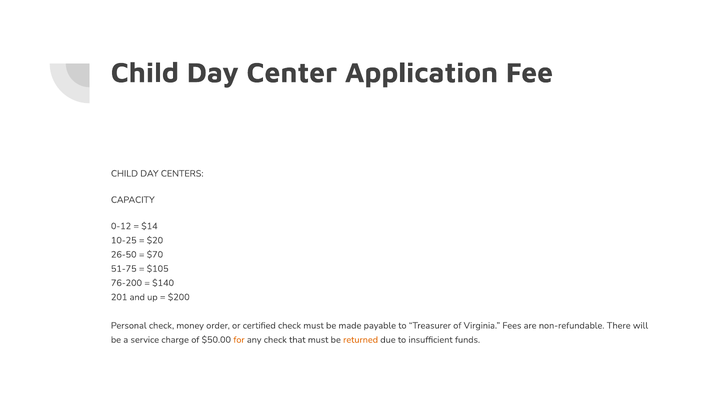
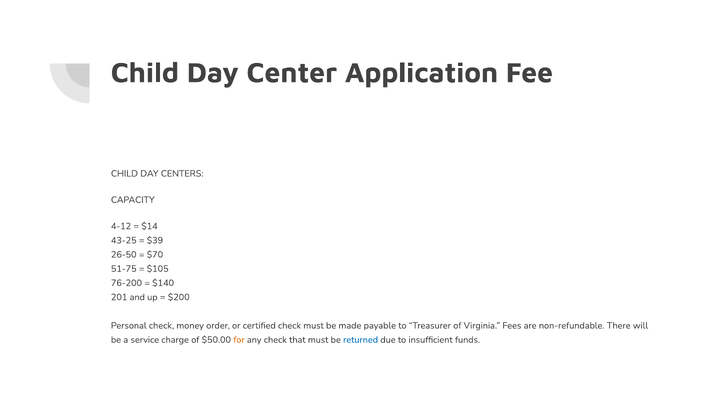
0-12: 0-12 -> 4-12
10-25: 10-25 -> 43-25
$20: $20 -> $39
returned colour: orange -> blue
